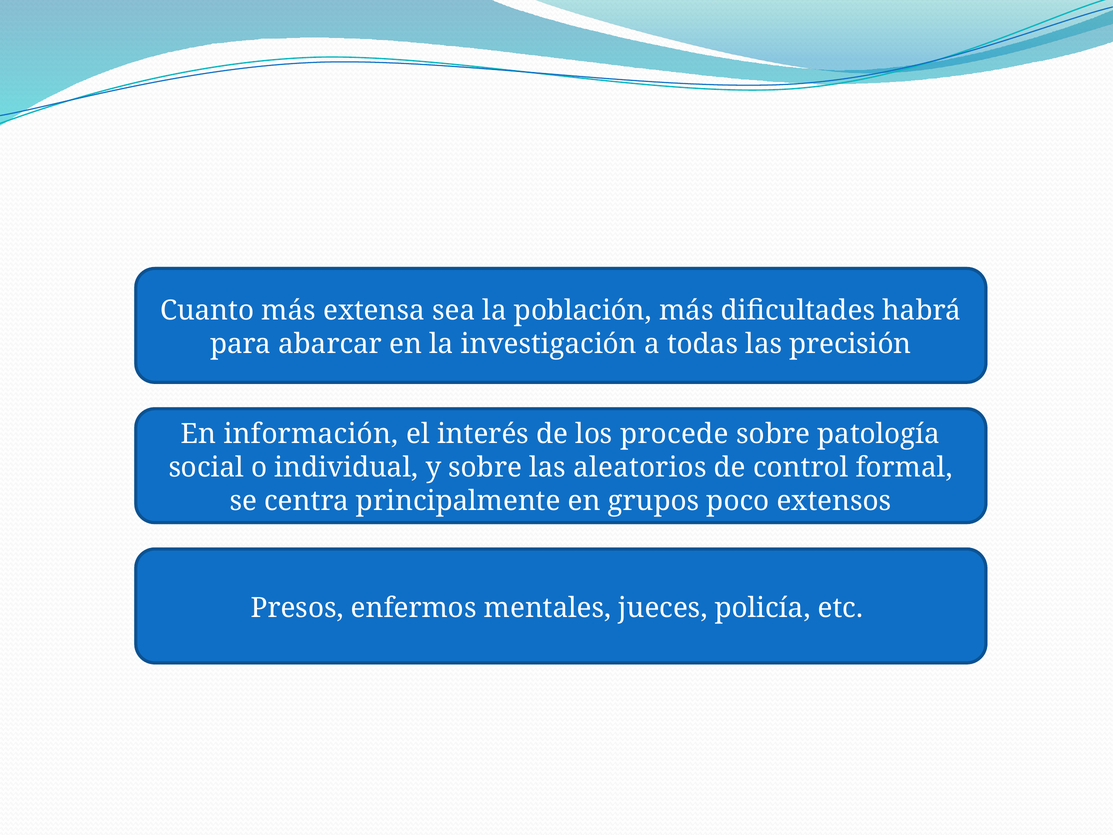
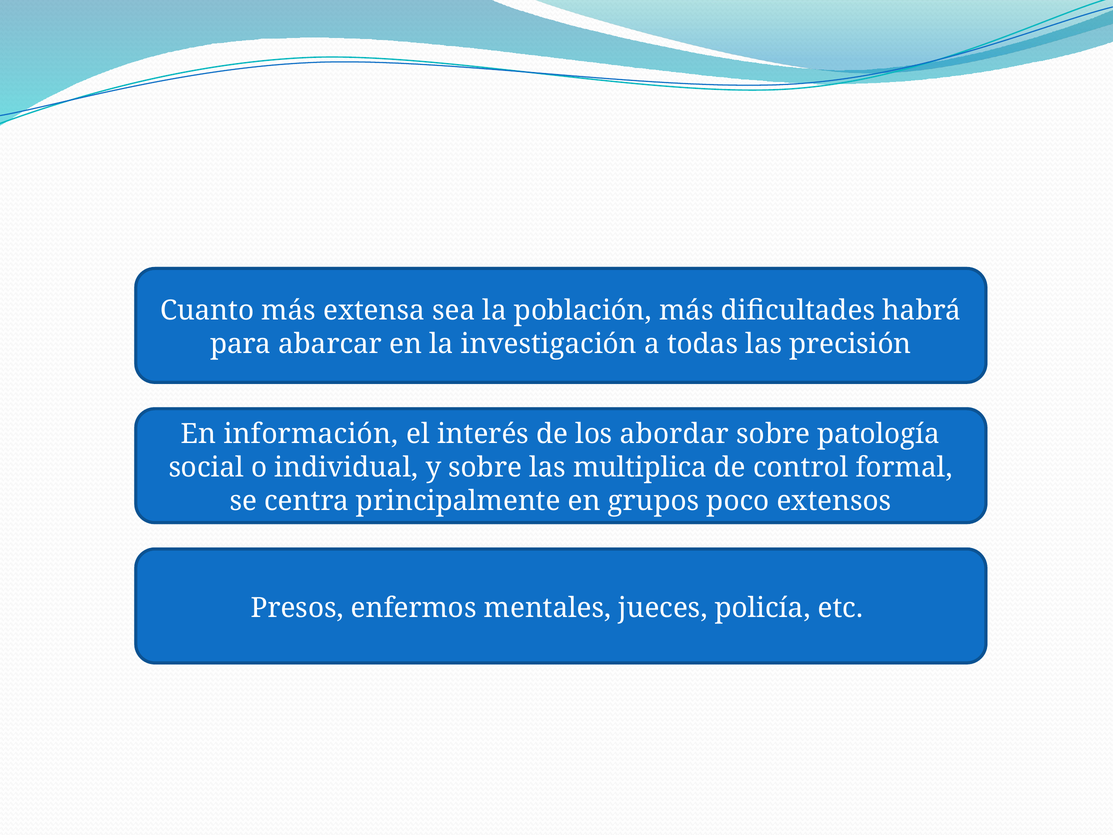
procede: procede -> abordar
aleatorios: aleatorios -> multiplica
